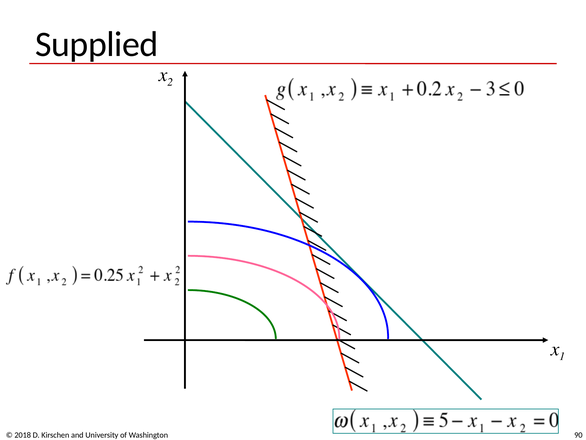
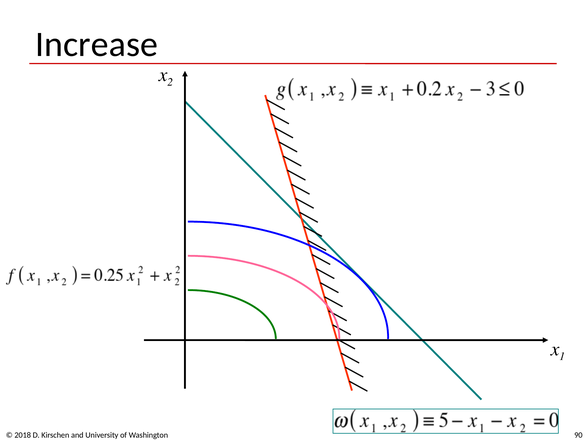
Supplied: Supplied -> Increase
